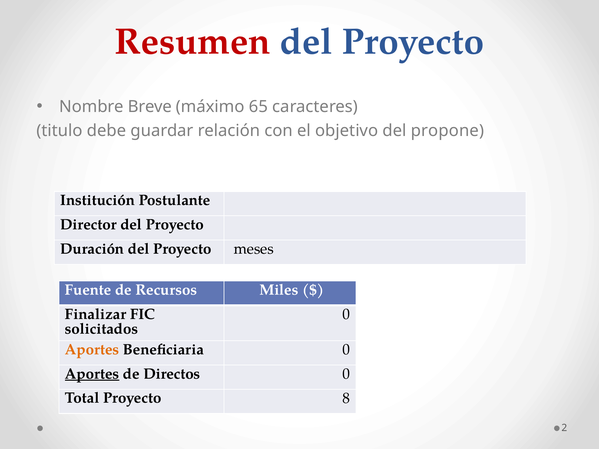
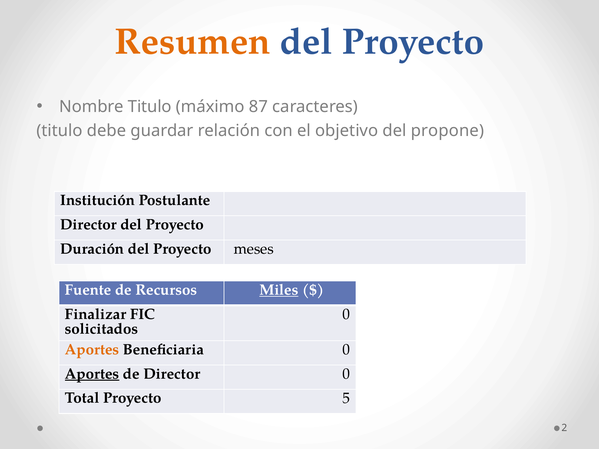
Resumen colour: red -> orange
Nombre Breve: Breve -> Titulo
65: 65 -> 87
Miles underline: none -> present
de Directos: Directos -> Director
8: 8 -> 5
